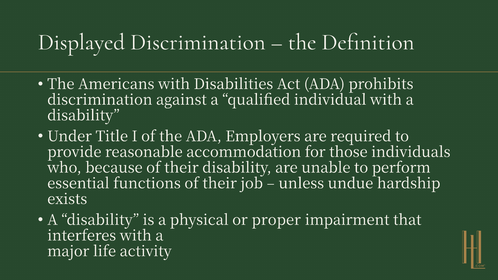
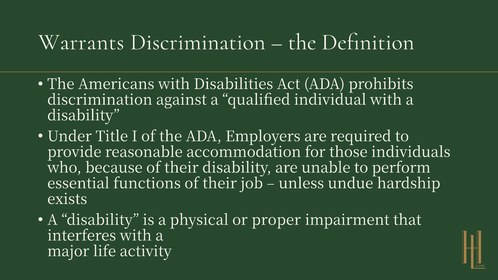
Displayed: Displayed -> Warrants
